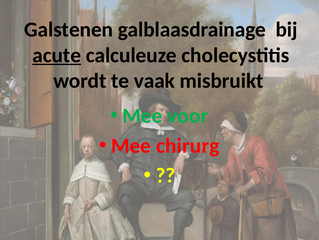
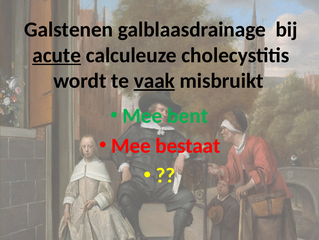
vaak underline: none -> present
voor: voor -> bent
chirurg: chirurg -> bestaat
